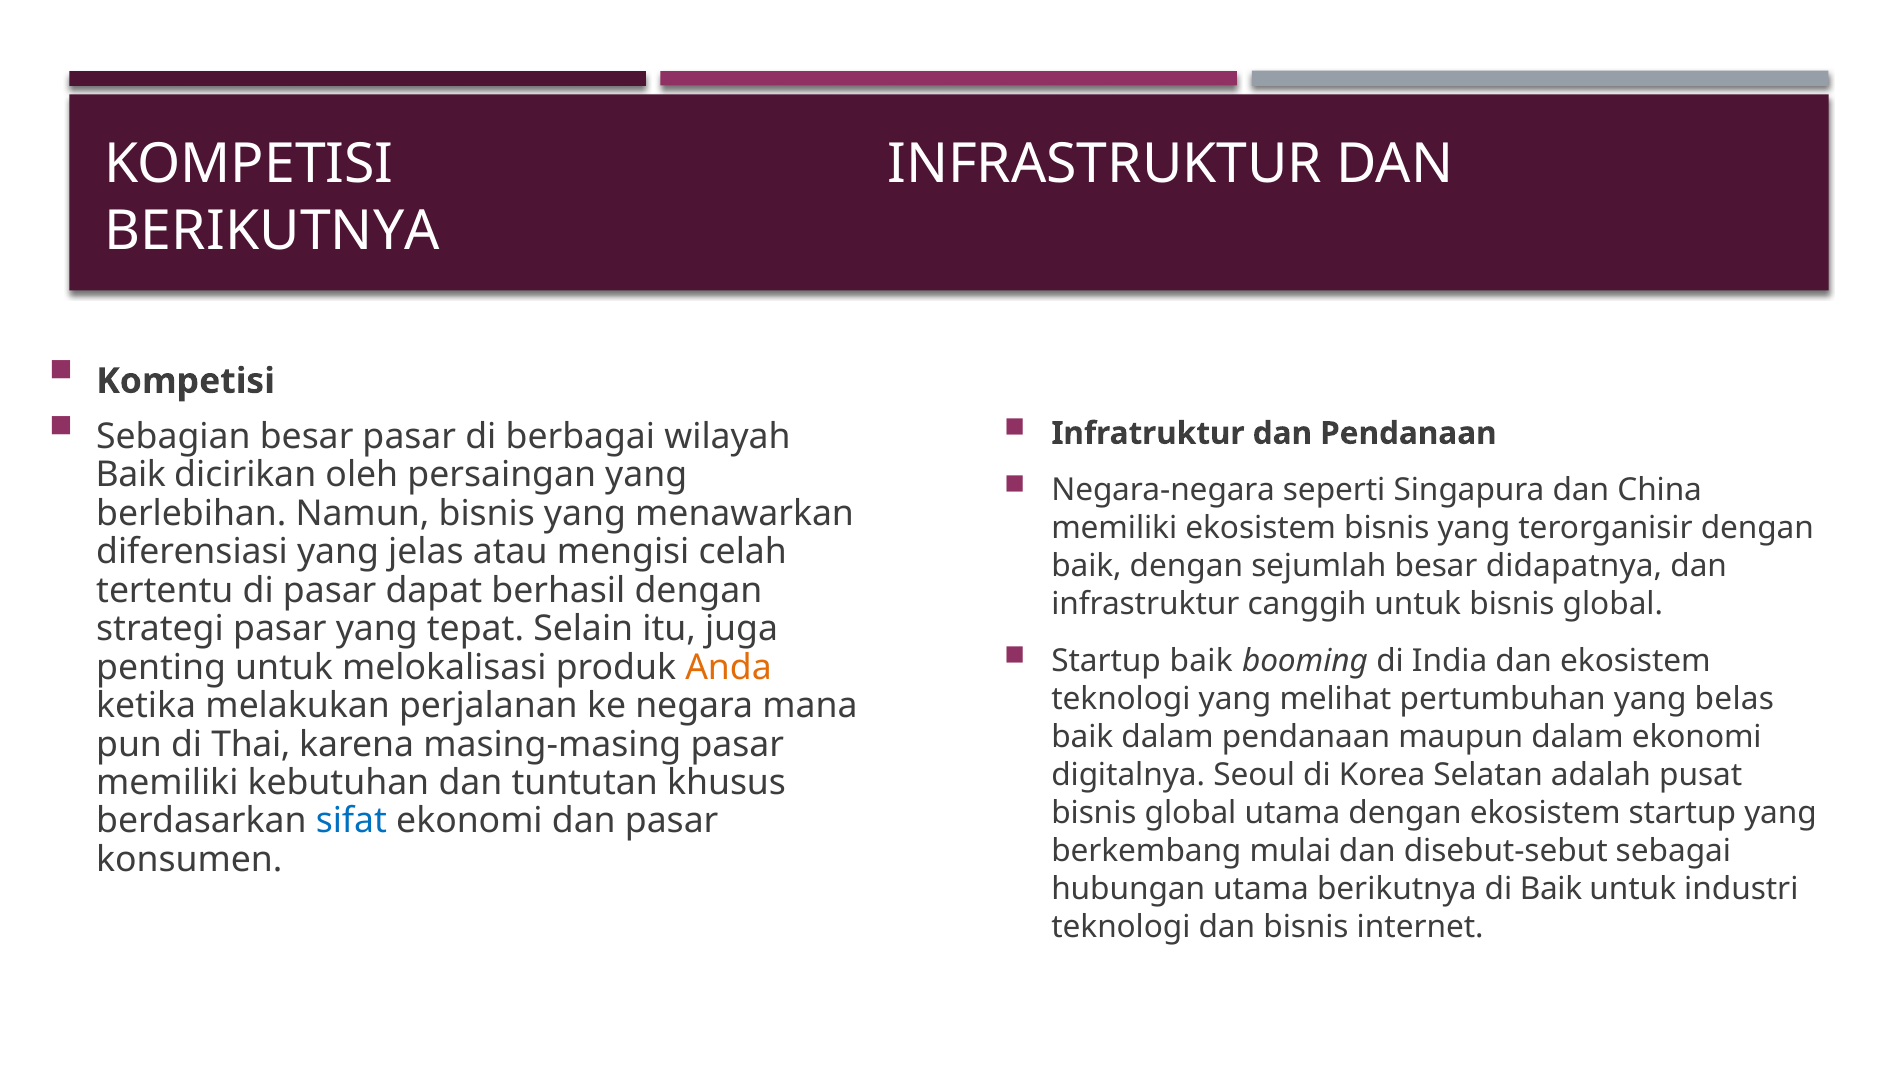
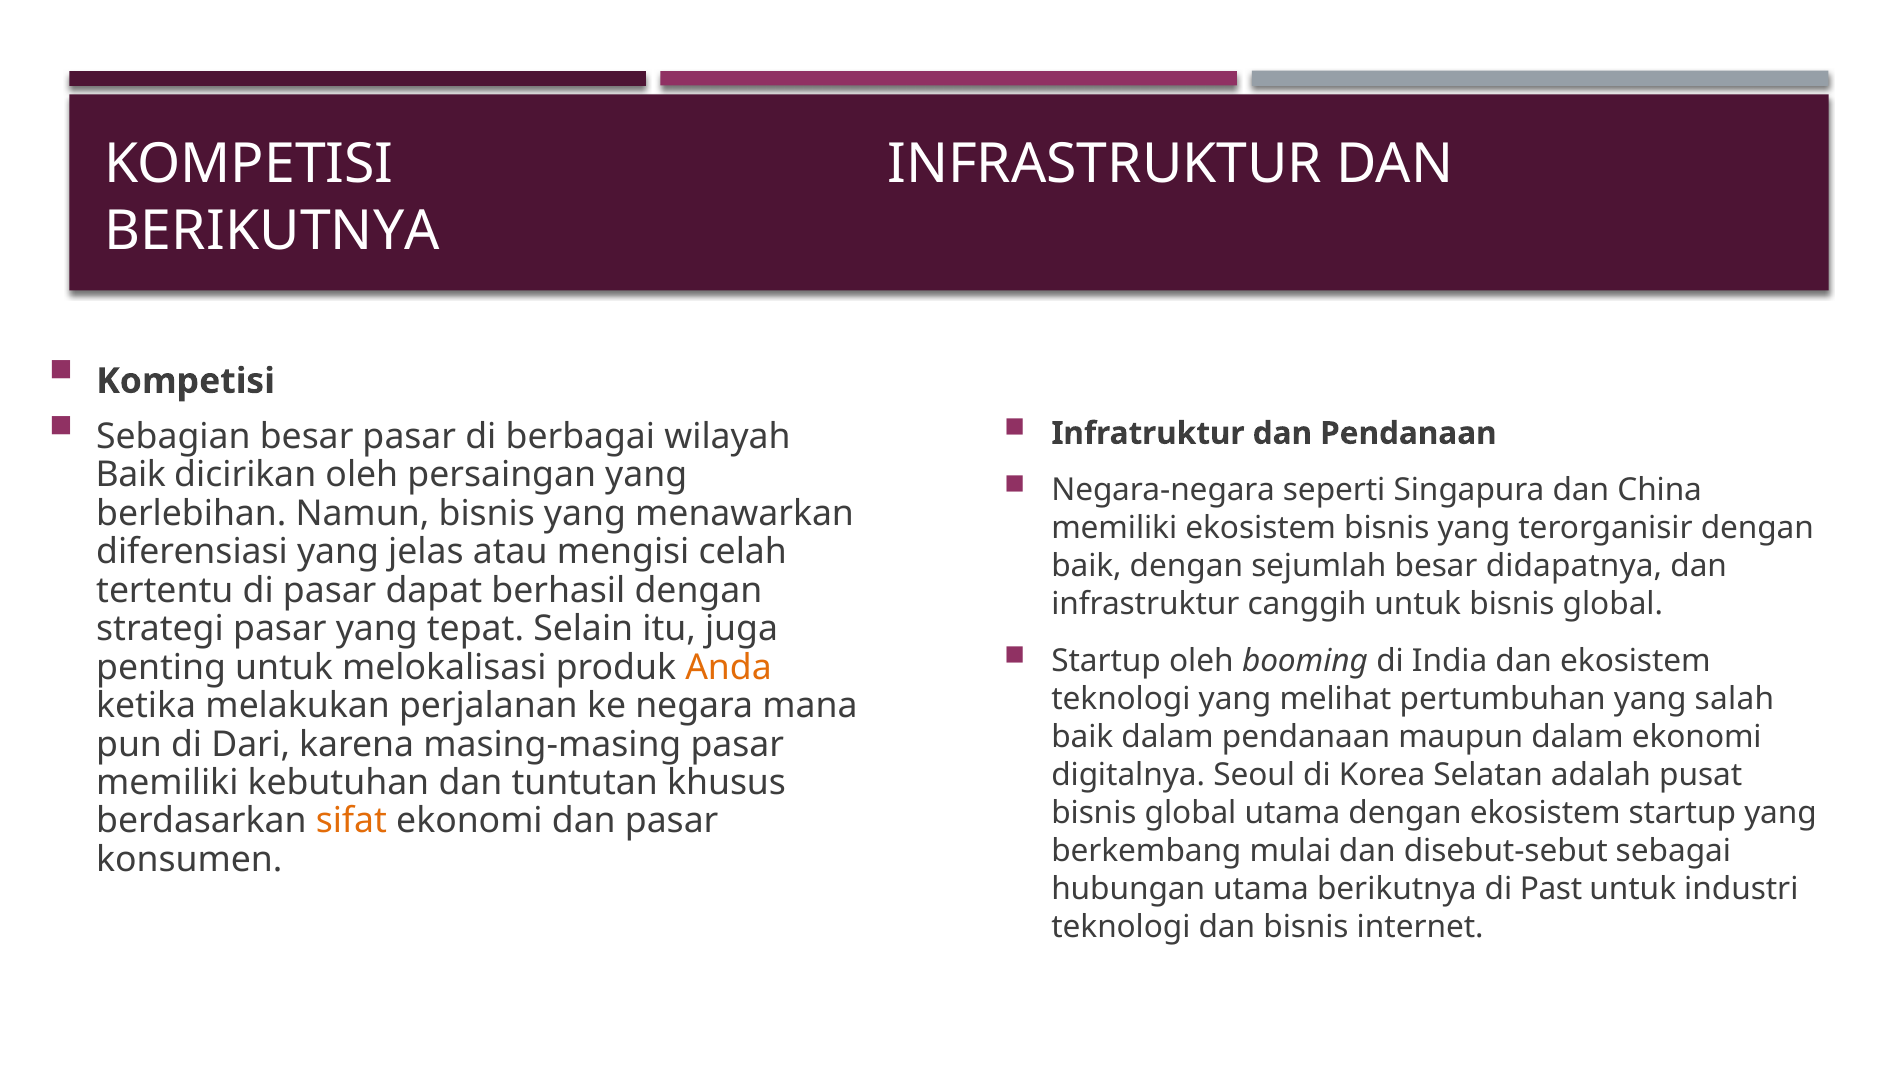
Startup baik: baik -> oleh
belas: belas -> salah
Thai: Thai -> Dari
sifat colour: blue -> orange
di Baik: Baik -> Past
